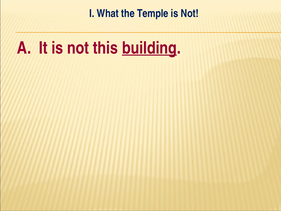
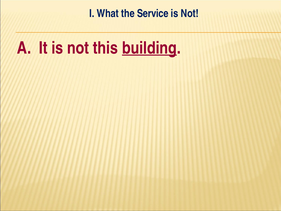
Temple: Temple -> Service
